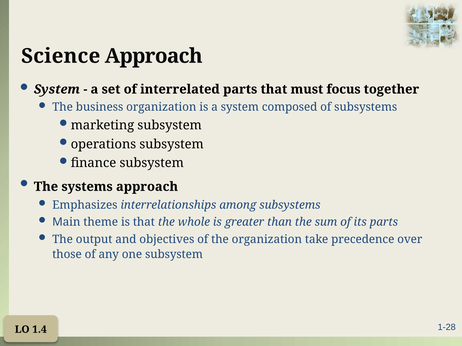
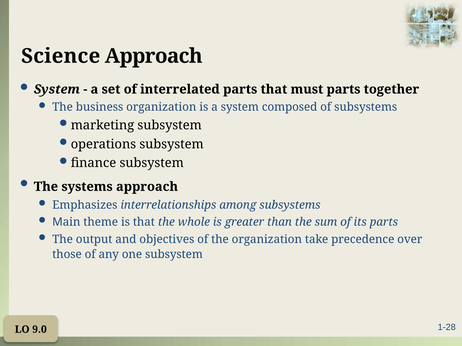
must focus: focus -> parts
1.4: 1.4 -> 9.0
